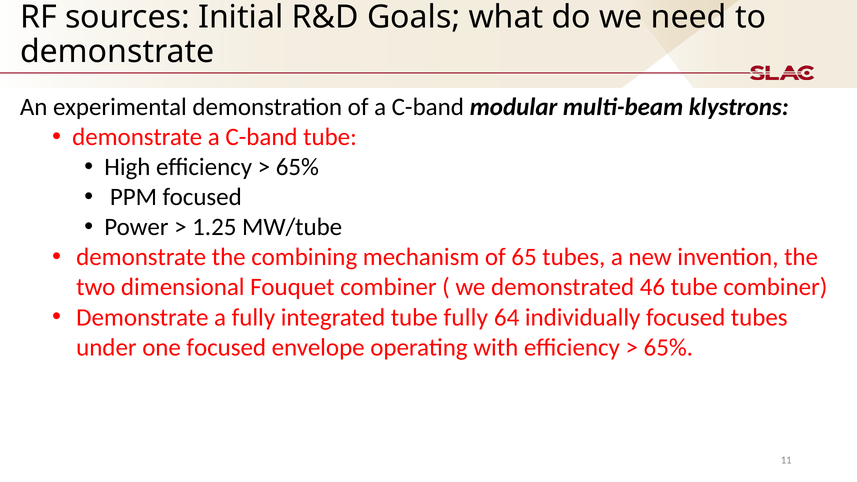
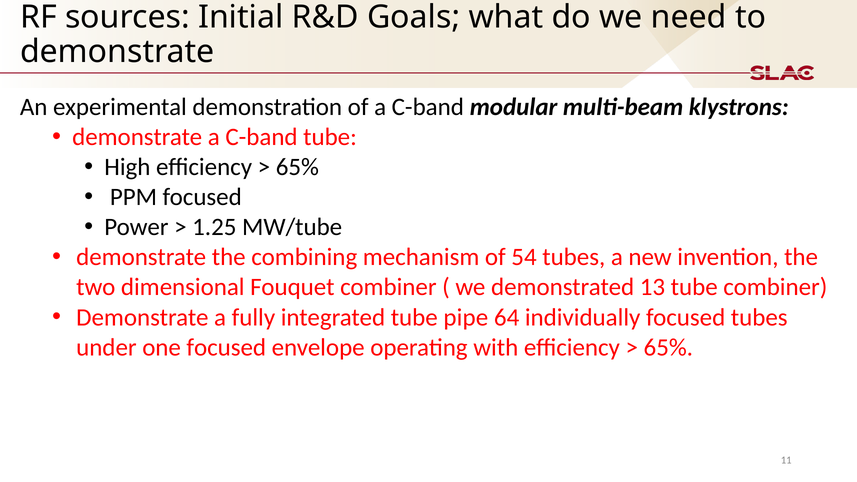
65: 65 -> 54
46: 46 -> 13
tube fully: fully -> pipe
